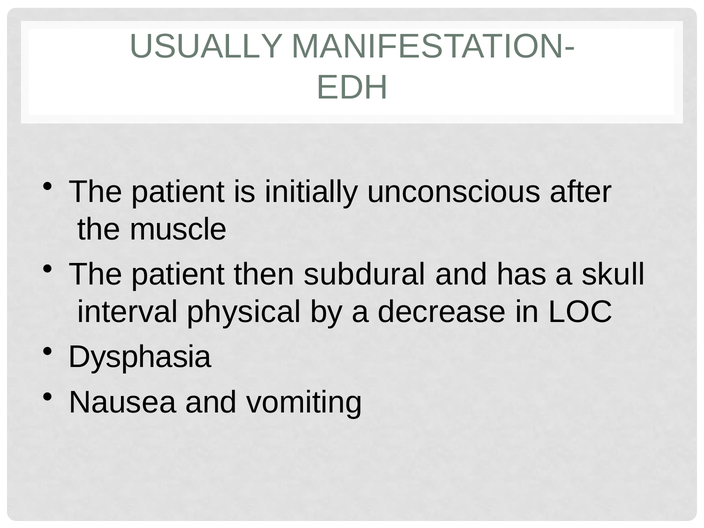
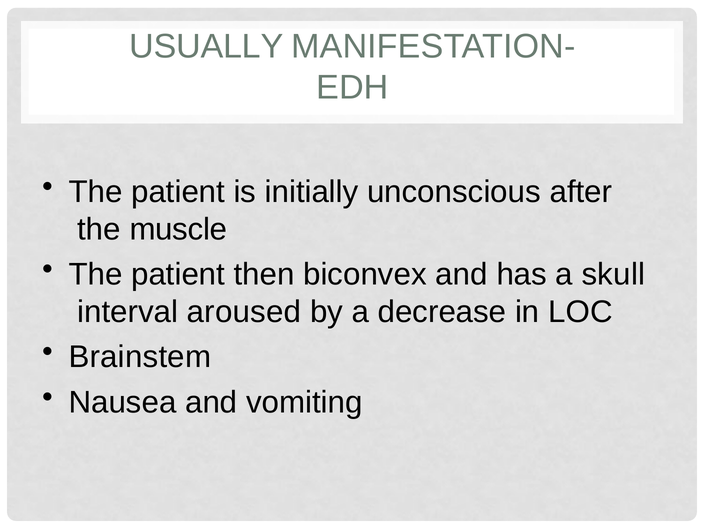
subdural: subdural -> biconvex
physical: physical -> aroused
Dysphasia: Dysphasia -> Brainstem
